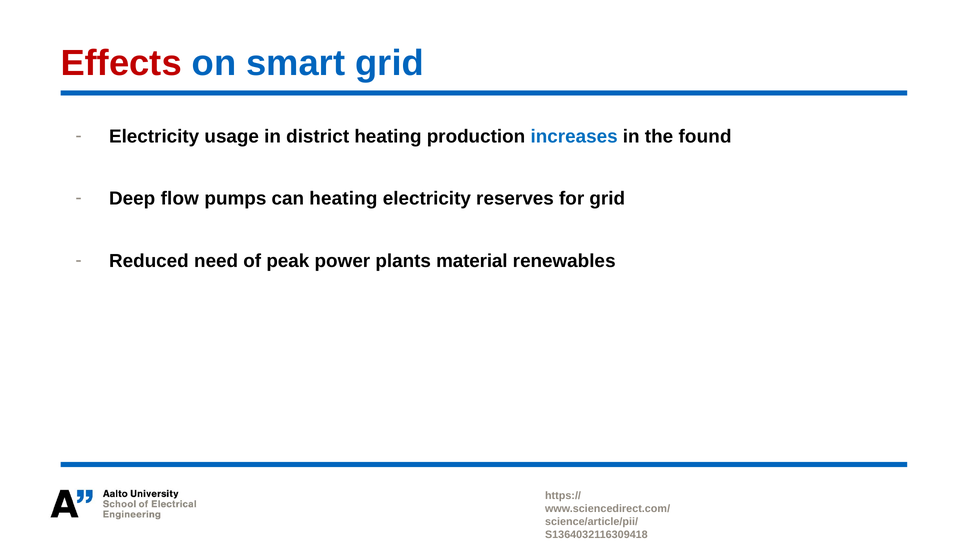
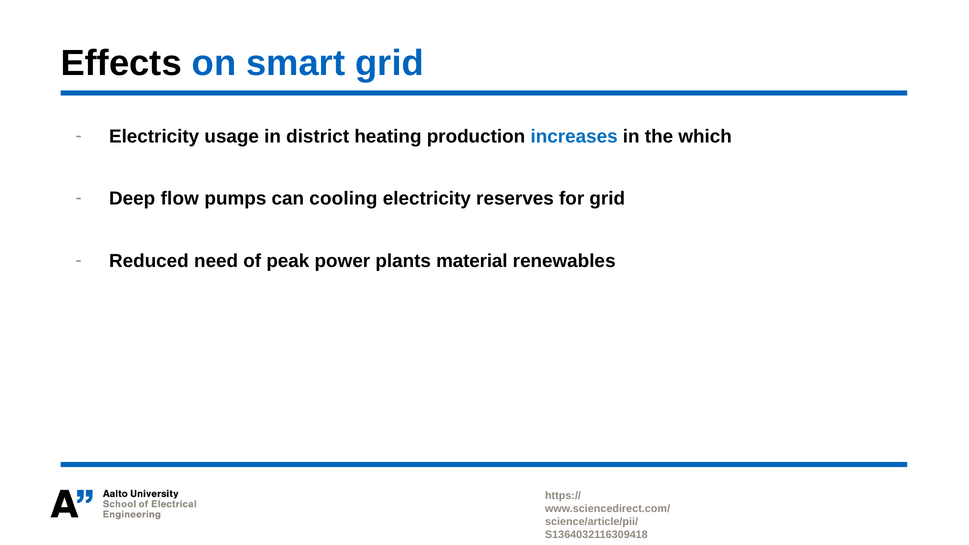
Effects colour: red -> black
found: found -> which
can heating: heating -> cooling
